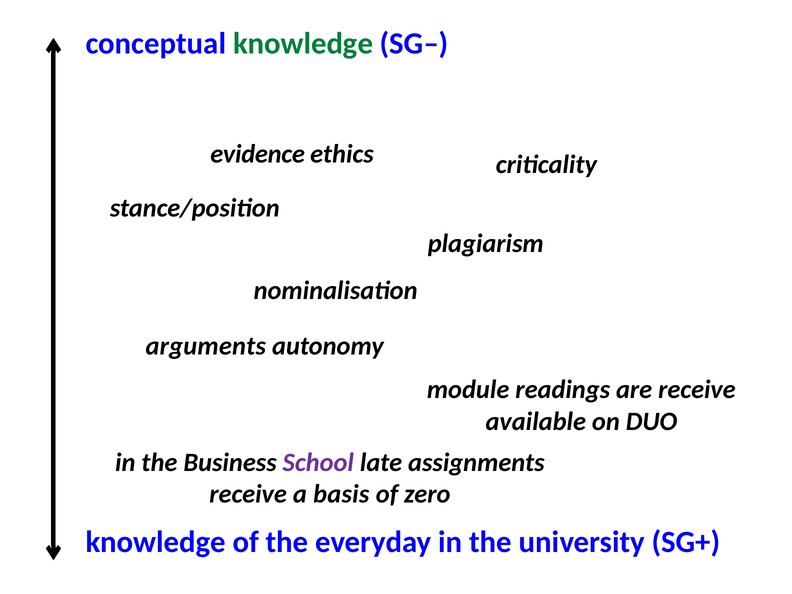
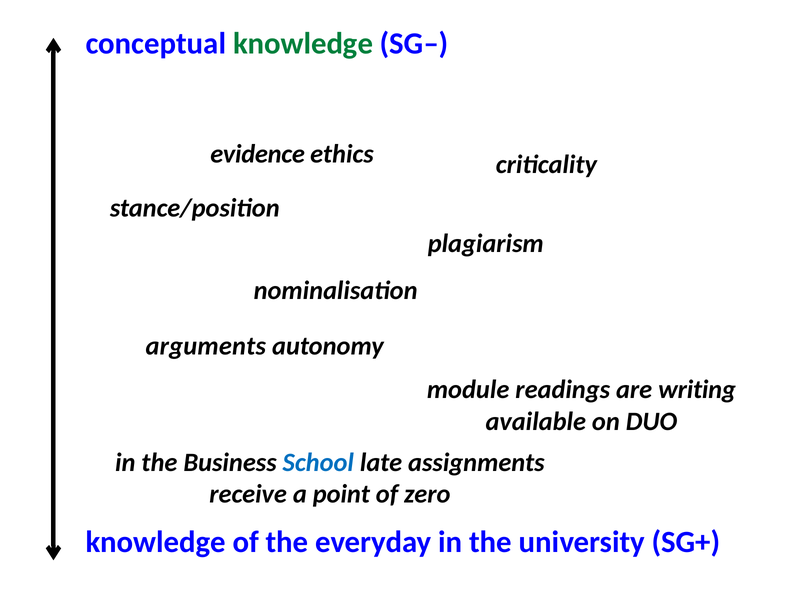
are receive: receive -> writing
School colour: purple -> blue
basis: basis -> point
